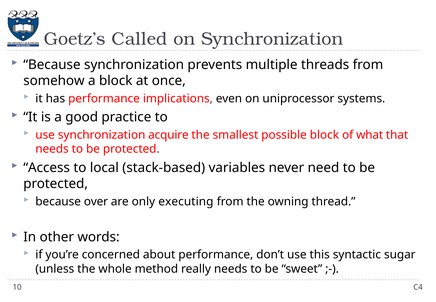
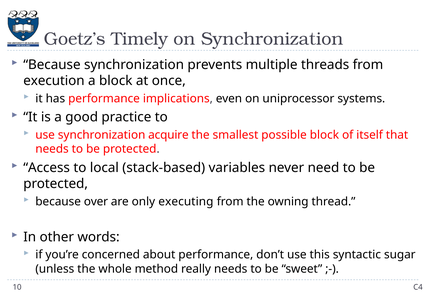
Called: Called -> Timely
somehow: somehow -> execution
what: what -> itself
